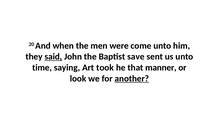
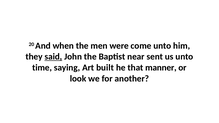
save: save -> near
took: took -> built
another underline: present -> none
